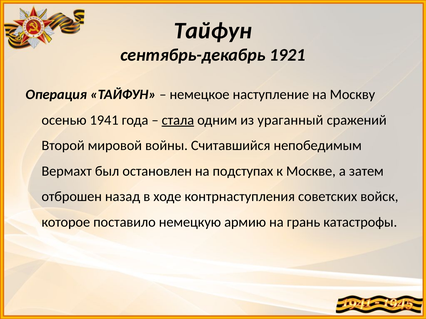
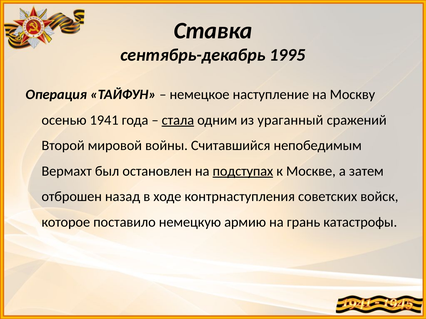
Тайфун at (213, 31): Тайфун -> Ставка
1921: 1921 -> 1995
подступах underline: none -> present
